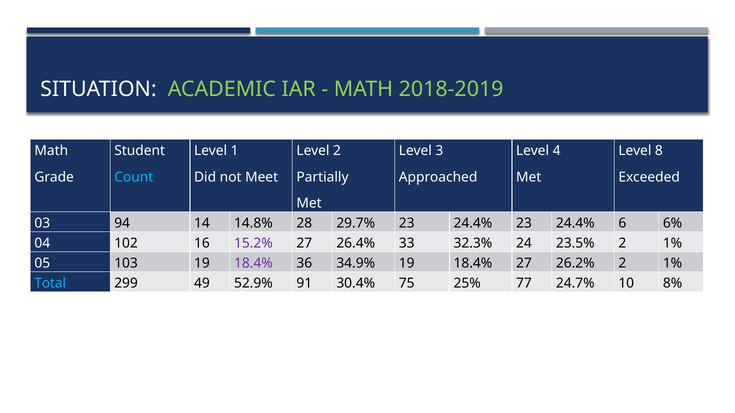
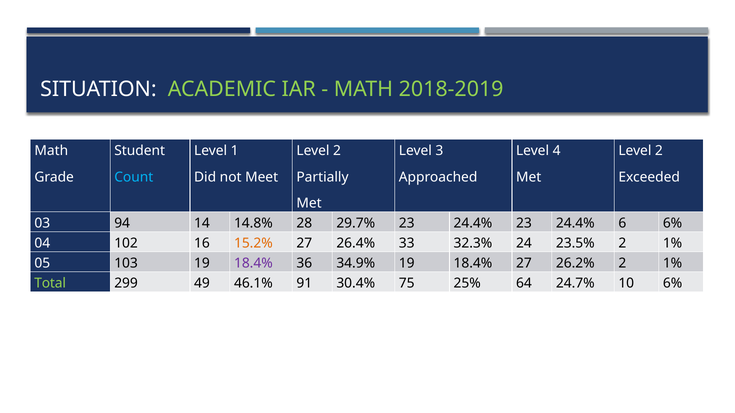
8 at (659, 151): 8 -> 2
15.2% colour: purple -> orange
Total colour: light blue -> light green
52.9%: 52.9% -> 46.1%
77: 77 -> 64
10 8%: 8% -> 6%
